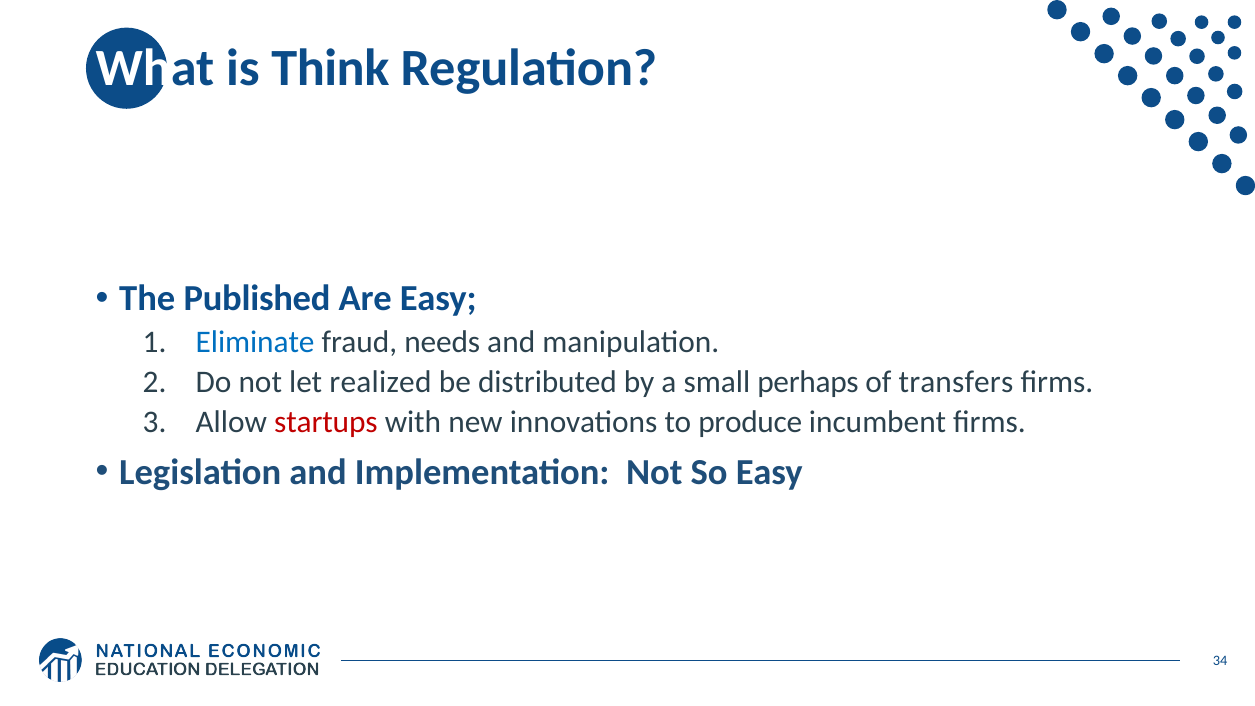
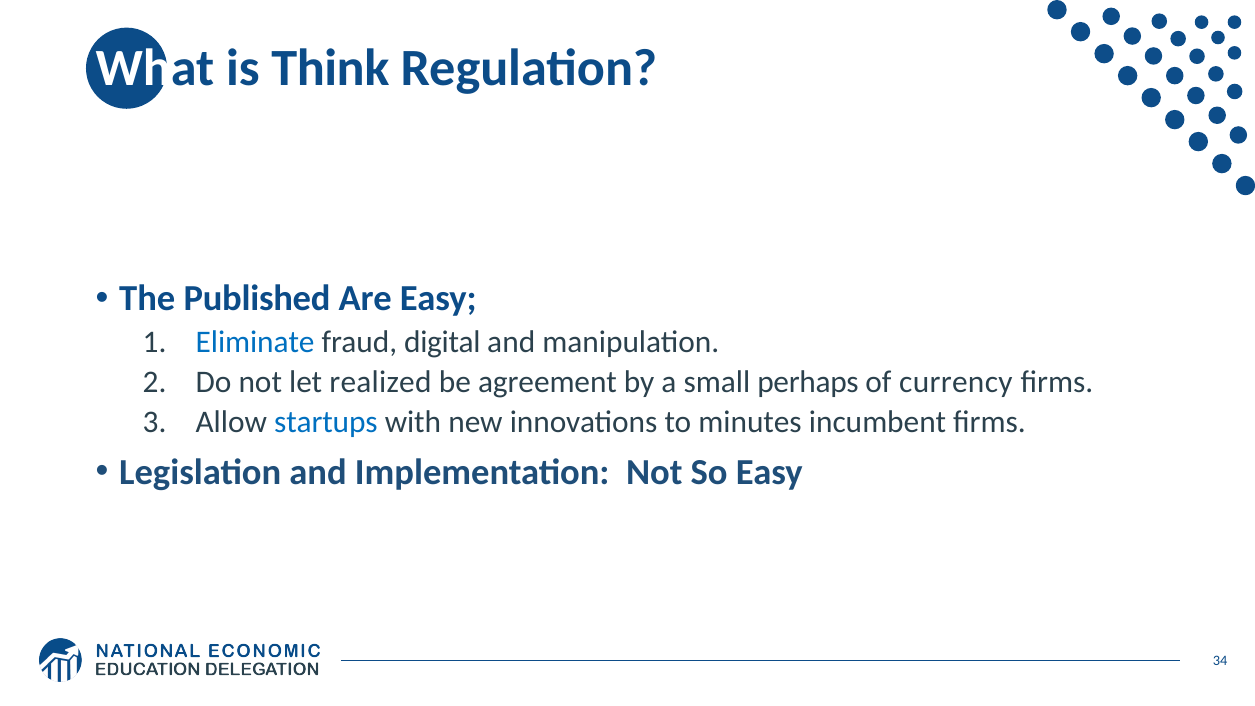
needs: needs -> digital
distributed: distributed -> agreement
transfers: transfers -> currency
startups colour: red -> blue
produce: produce -> minutes
